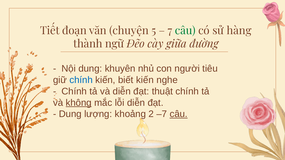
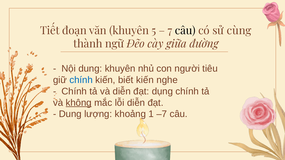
văn chuyện: chuyện -> khuyên
câu at (185, 31) colour: green -> black
hàng: hàng -> cùng
thuật: thuật -> dụng
2: 2 -> 1
câu at (179, 114) underline: present -> none
